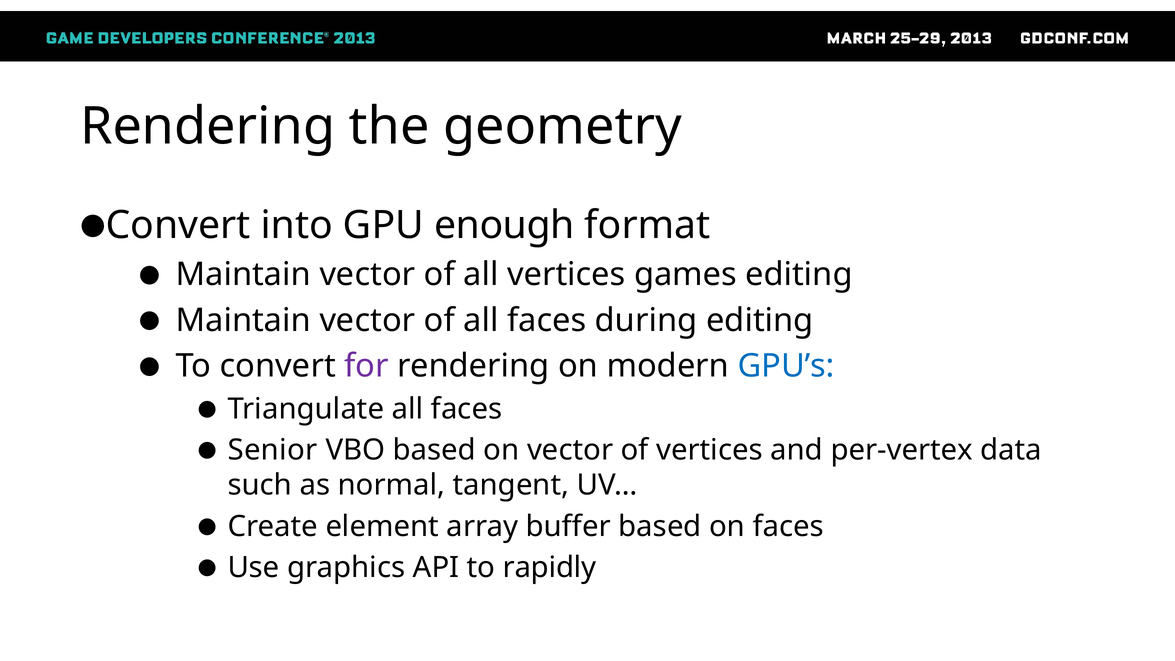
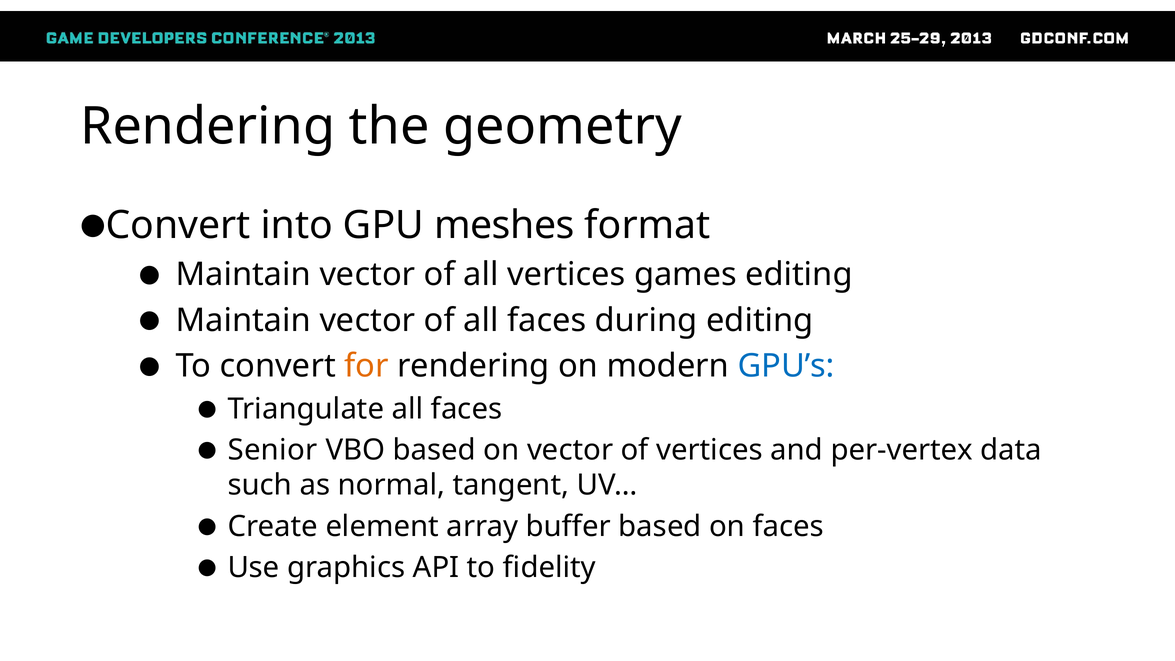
enough: enough -> meshes
for colour: purple -> orange
rapidly: rapidly -> fidelity
